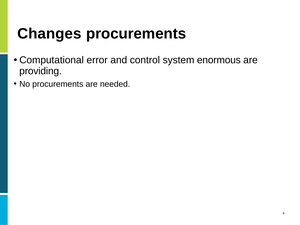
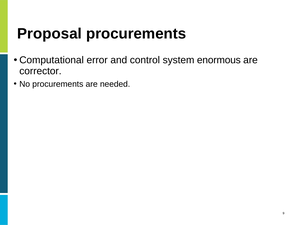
Changes: Changes -> Proposal
providing: providing -> corrector
